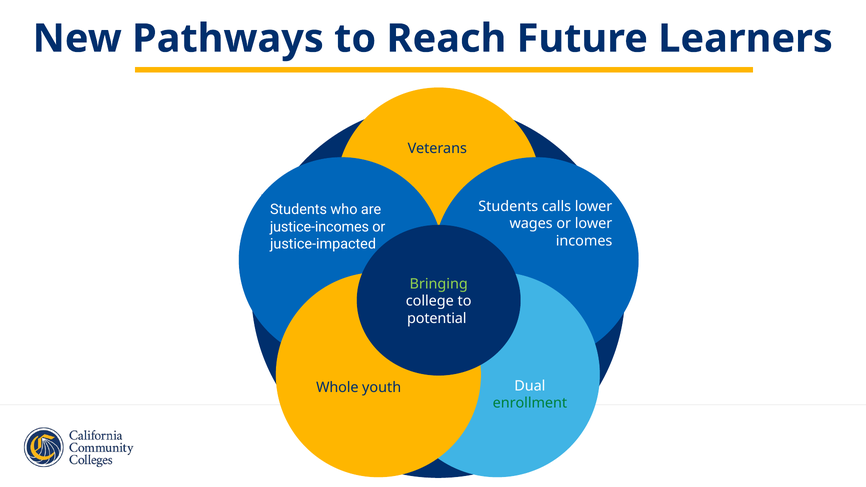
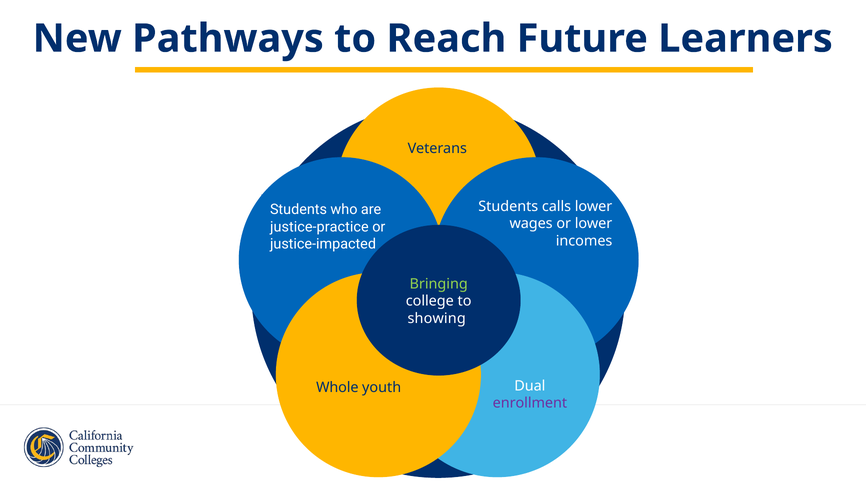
justice-incomes: justice-incomes -> justice-practice
potential: potential -> showing
enrollment colour: green -> purple
